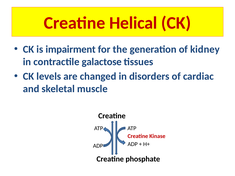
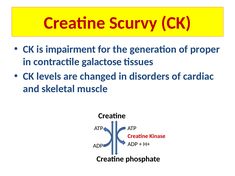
Helical: Helical -> Scurvy
kidney: kidney -> proper
